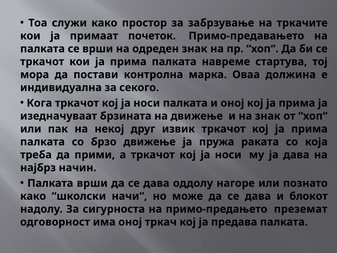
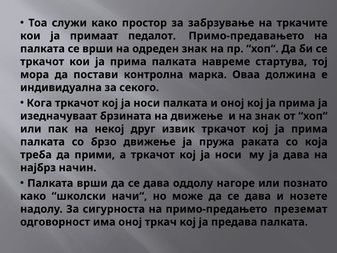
почеток: почеток -> педалот
блокот: блокот -> нозете
